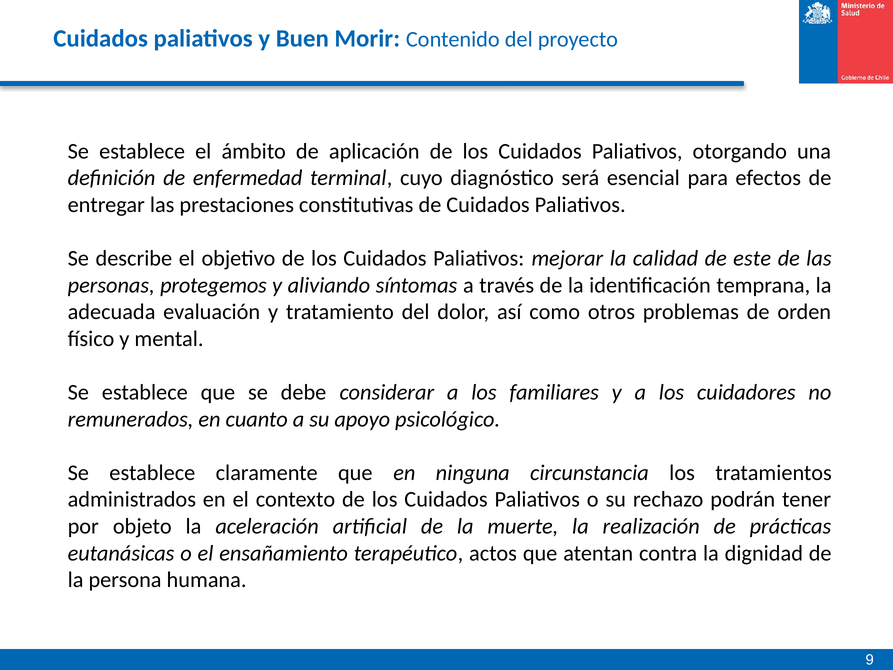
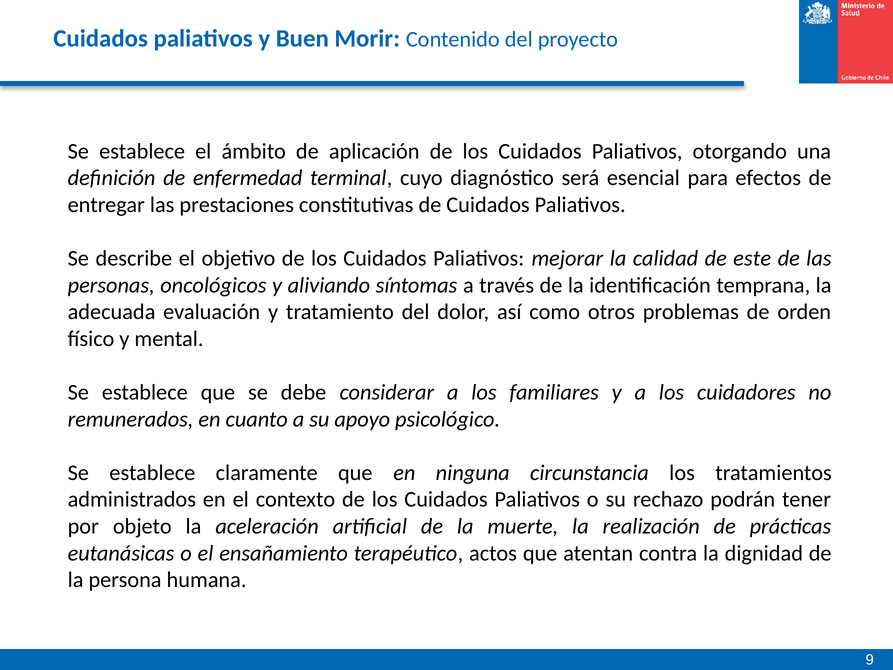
protegemos: protegemos -> oncológicos
